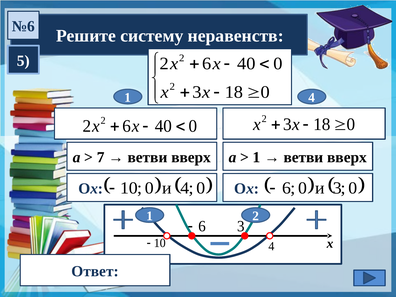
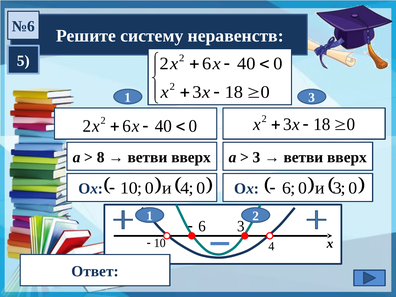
4 at (312, 97): 4 -> 3
7: 7 -> 8
1 at (257, 157): 1 -> 3
